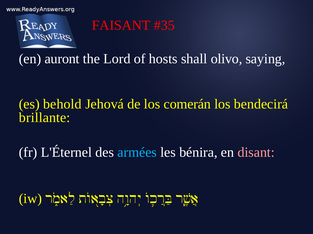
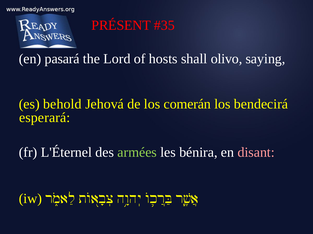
FAISANT: FAISANT -> PRÉSENT
auront: auront -> pasará
brillante: brillante -> esperará
armées colour: light blue -> light green
